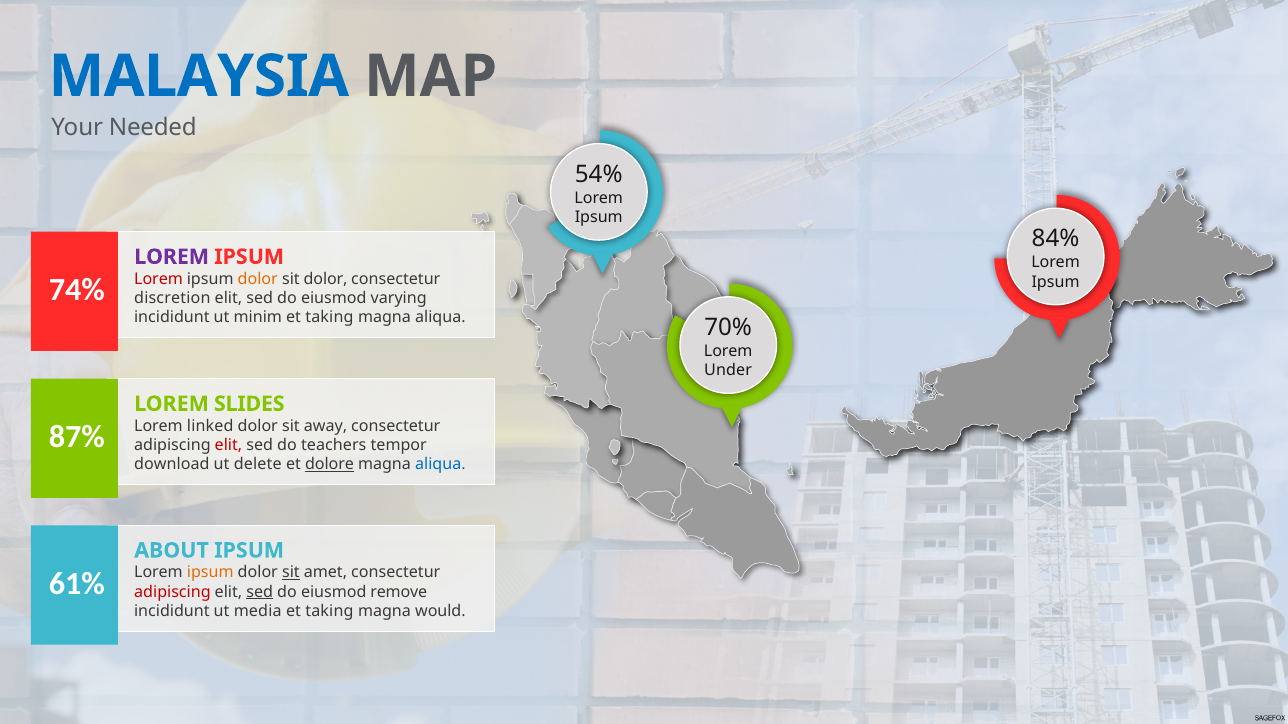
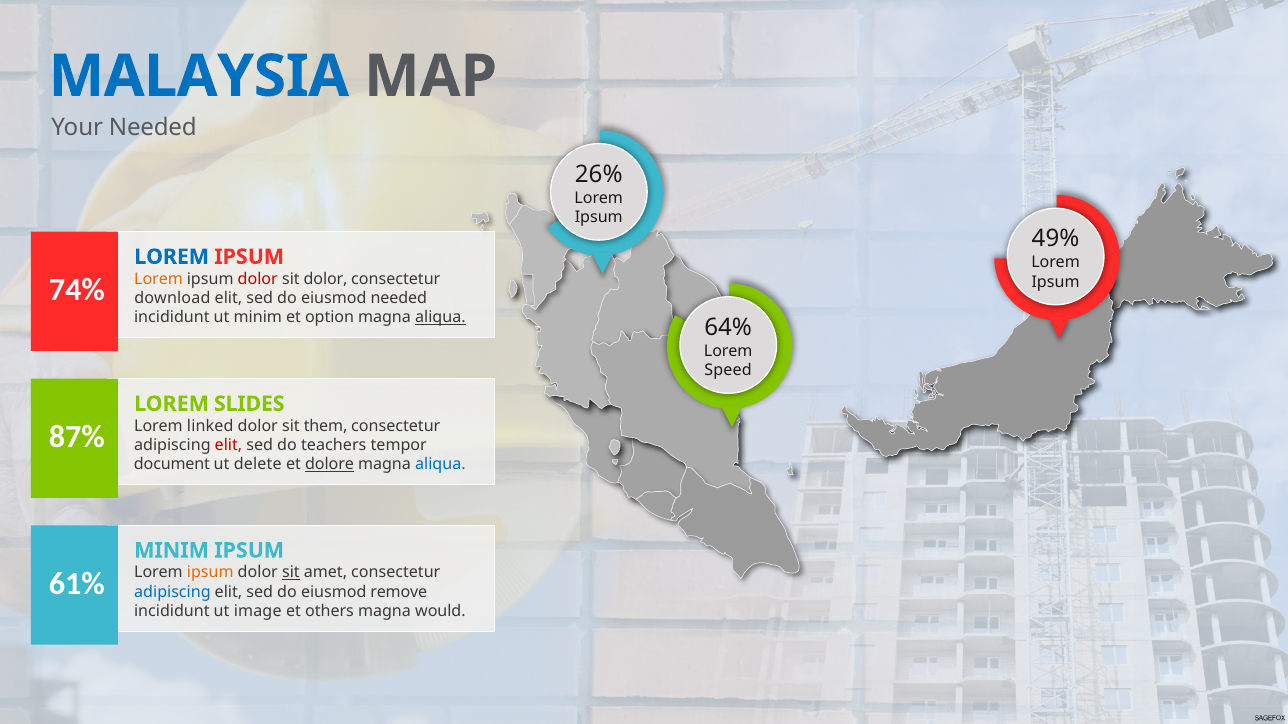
54%: 54% -> 26%
84%: 84% -> 49%
LOREM at (172, 257) colour: purple -> blue
Lorem at (159, 279) colour: red -> orange
dolor at (258, 279) colour: orange -> red
discretion: discretion -> download
eiusmod varying: varying -> needed
taking at (329, 318): taking -> option
aliqua at (440, 318) underline: none -> present
70%: 70% -> 64%
Under: Under -> Speed
away: away -> them
download: download -> document
ABOUT at (172, 551): ABOUT -> MINIM
adipiscing at (172, 592) colour: red -> blue
sed at (260, 592) underline: present -> none
media: media -> image
taking at (329, 612): taking -> others
